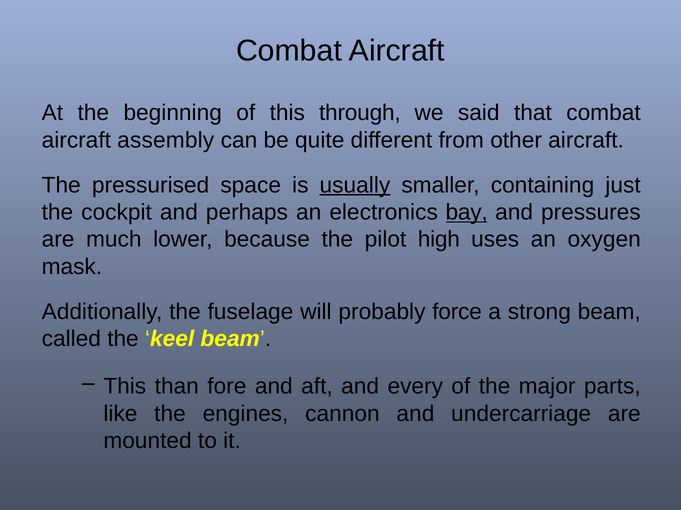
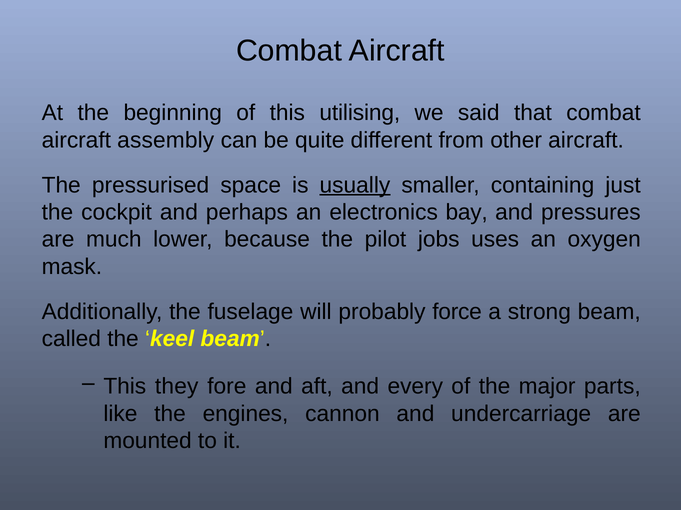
through: through -> utilising
bay underline: present -> none
high: high -> jobs
than: than -> they
